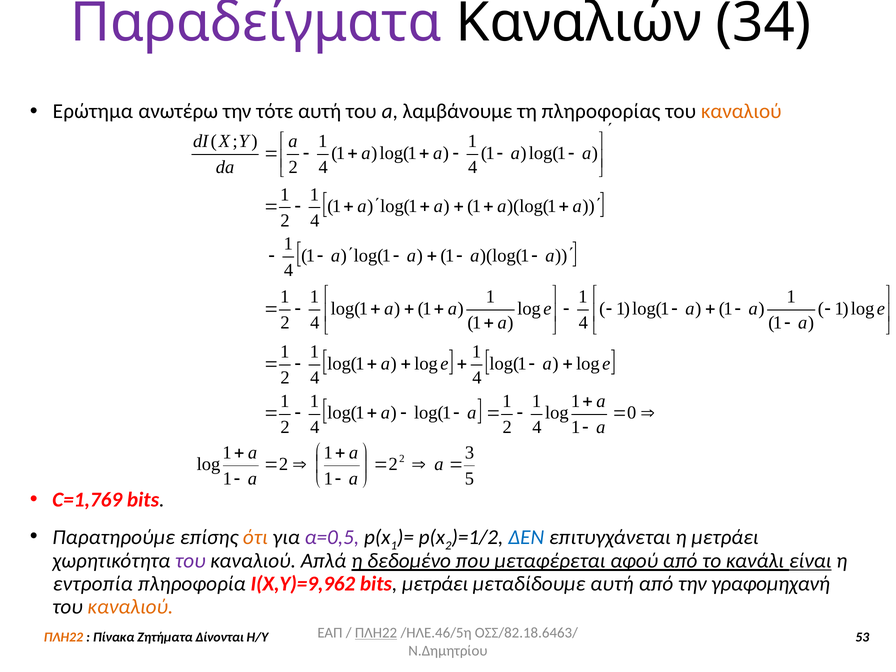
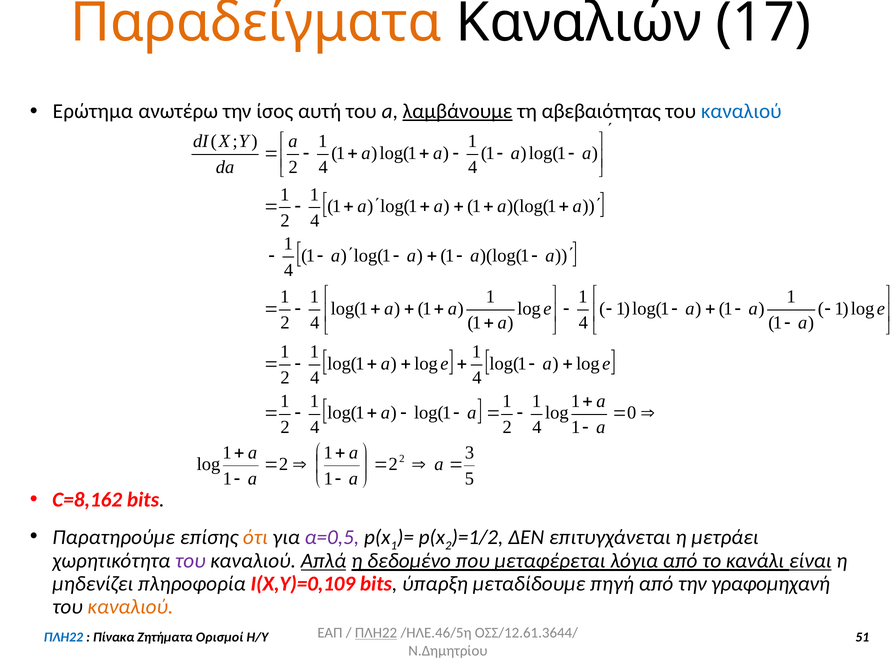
Παραδείγματα colour: purple -> orange
34: 34 -> 17
τότε: τότε -> ίσος
λαμβάνουμε underline: none -> present
πληροφορίας: πληροφορίας -> αβεβαιότητας
καναλιού at (741, 111) colour: orange -> blue
C=1,769: C=1,769 -> C=8,162
ΔΕΝ colour: blue -> black
Απλά underline: none -> present
αφού: αφού -> λόγια
εντροπία: εντροπία -> μηδενίζει
Ι(Χ,Υ)=9,962: Ι(Χ,Υ)=9,962 -> Ι(Χ,Υ)=0,109
bits μετράει: μετράει -> ύπαρξη
μεταδίδουμε αυτή: αυτή -> πηγή
ΟΣΣ/82.18.6463/: ΟΣΣ/82.18.6463/ -> ΟΣΣ/12.61.3644/
ΠΛΗ22 at (63, 637) colour: orange -> blue
Δίνονται: Δίνονται -> Ορισμοί
53: 53 -> 51
